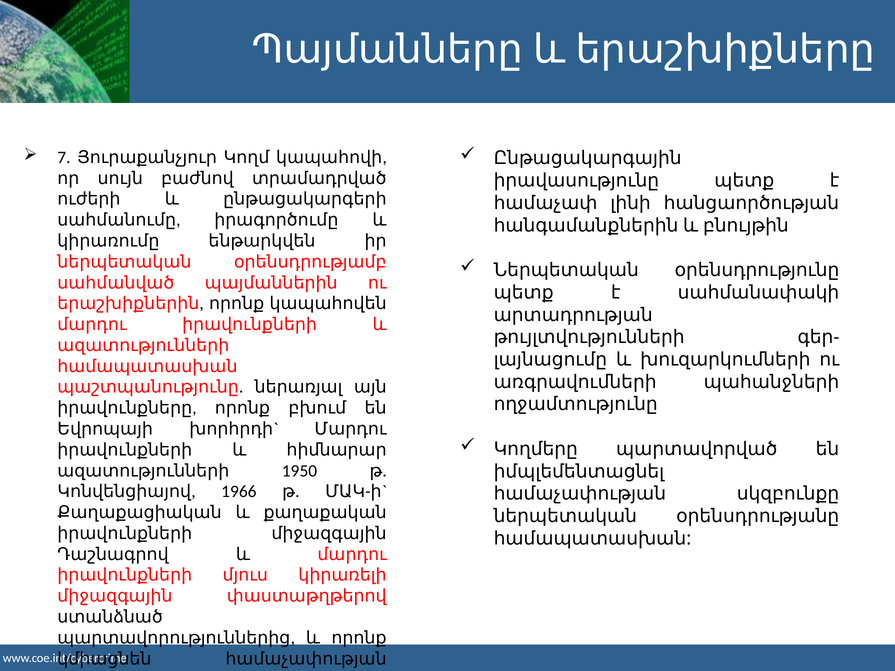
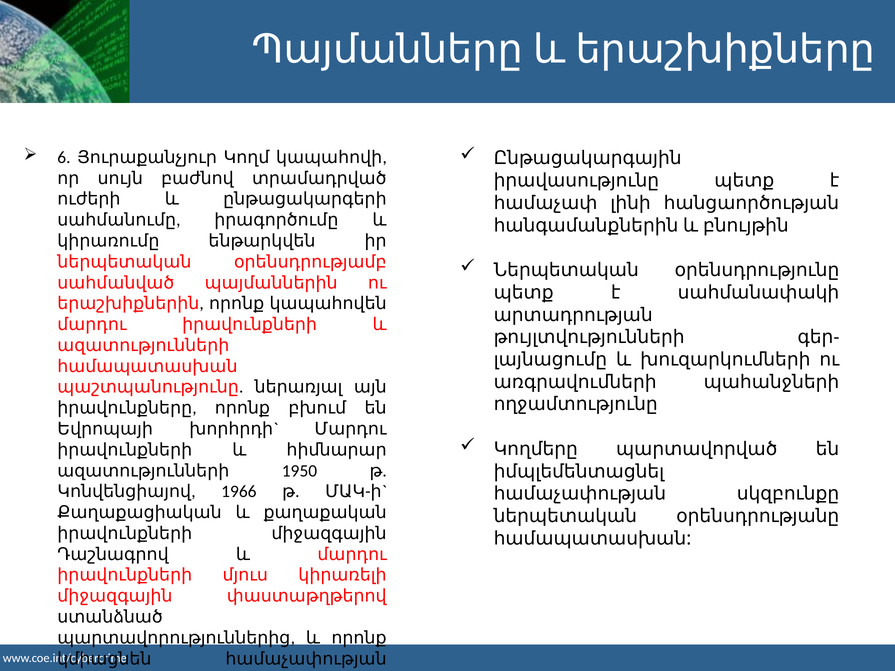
7: 7 -> 6
